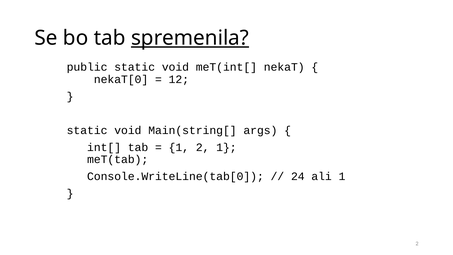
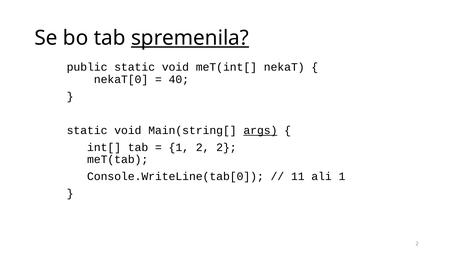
12: 12 -> 40
args underline: none -> present
2 1: 1 -> 2
24: 24 -> 11
